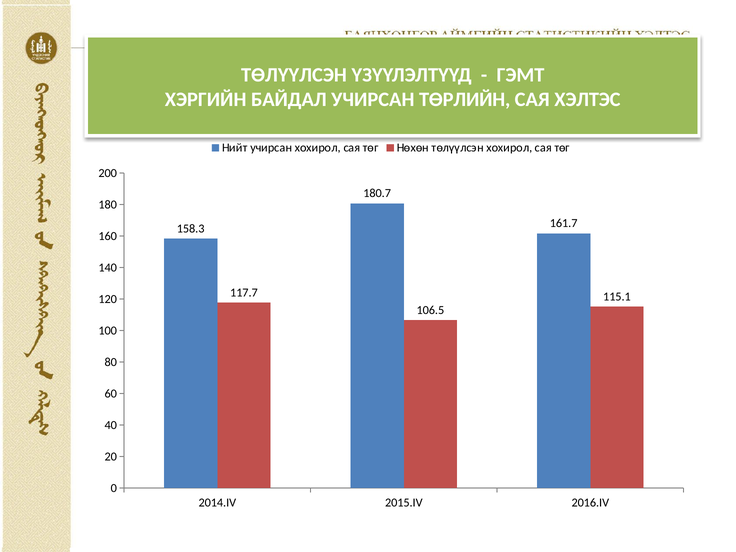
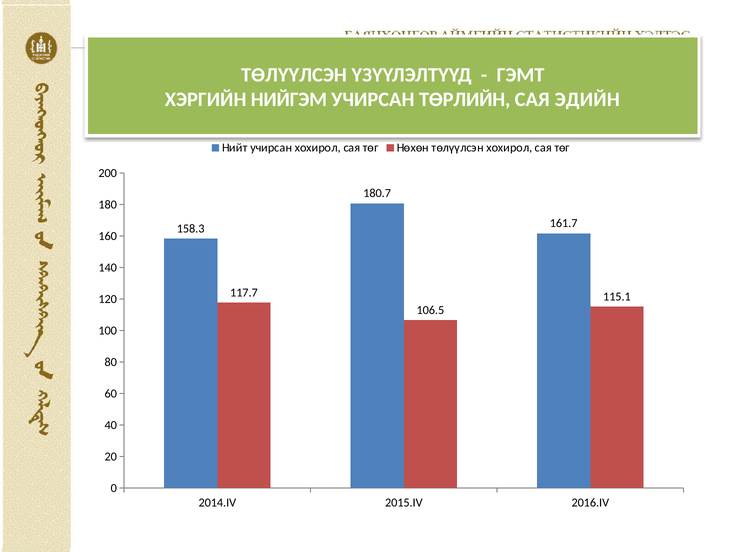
БАЙДАЛ: БАЙДАЛ -> НИЙГЭМ
ХЭЛТЭС: ХЭЛТЭС -> ЭДИЙН
